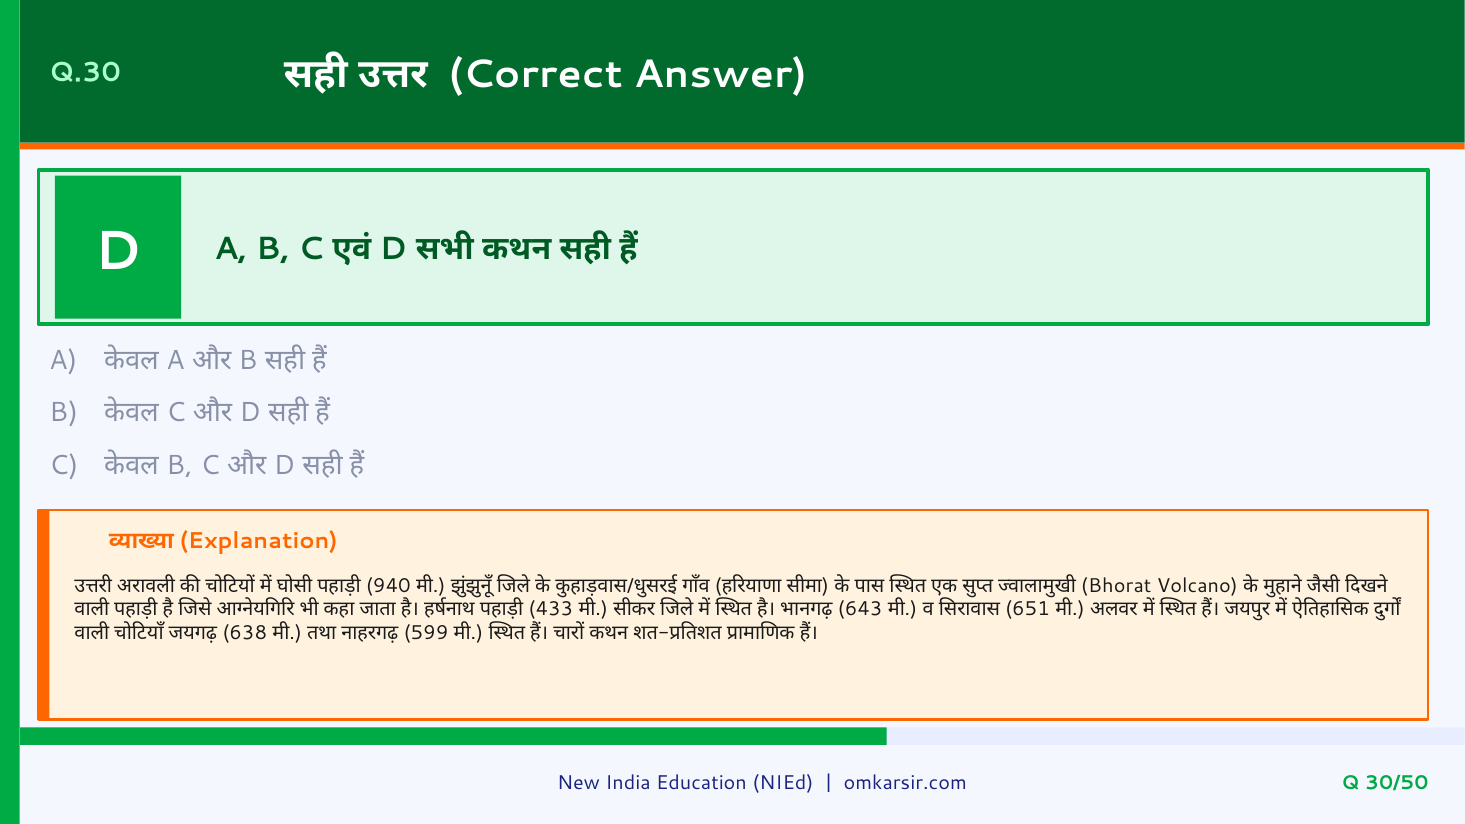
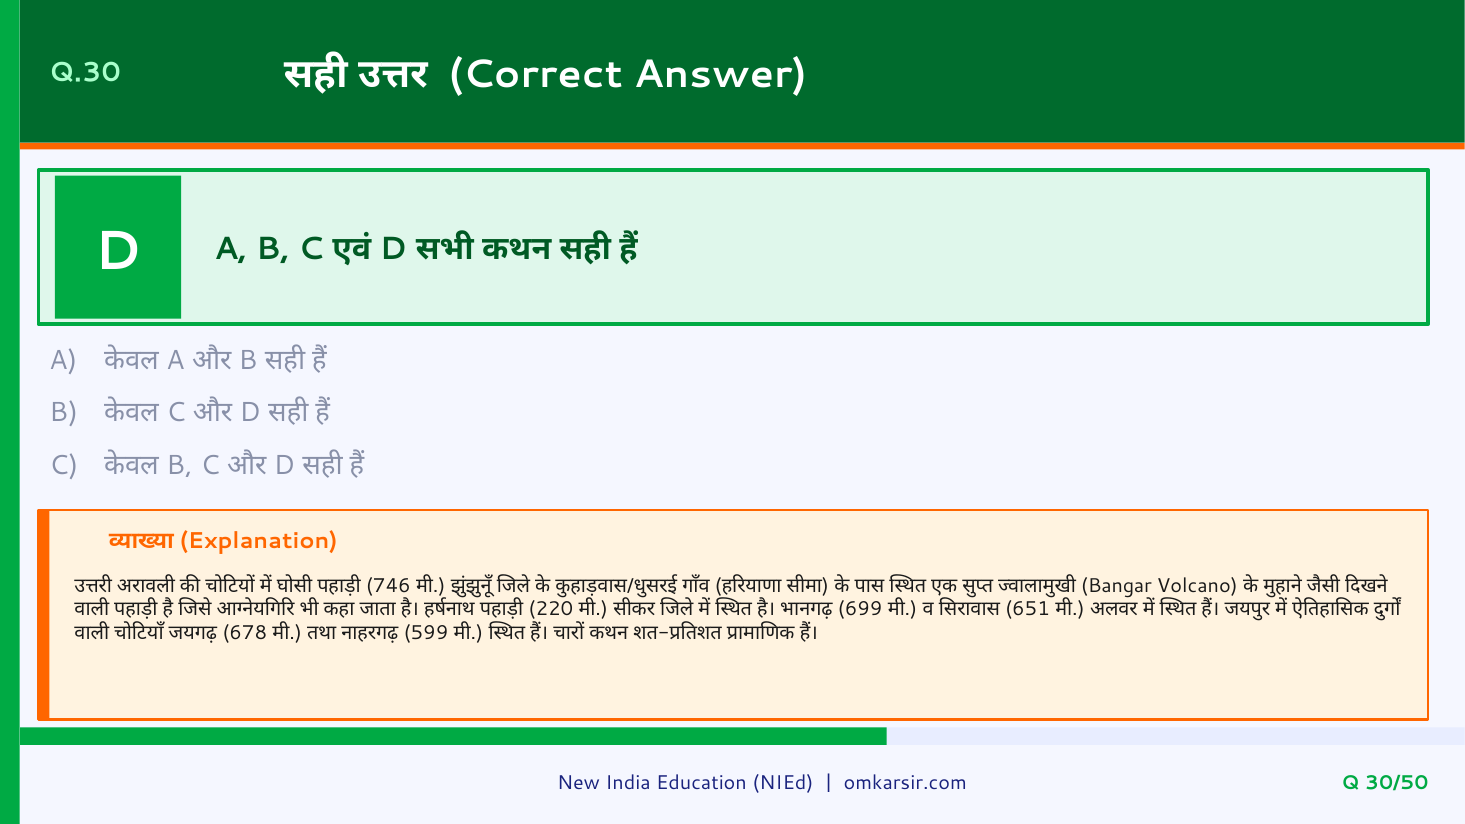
940: 940 -> 746
Bhorat: Bhorat -> Bangar
433: 433 -> 220
643: 643 -> 699
638: 638 -> 678
